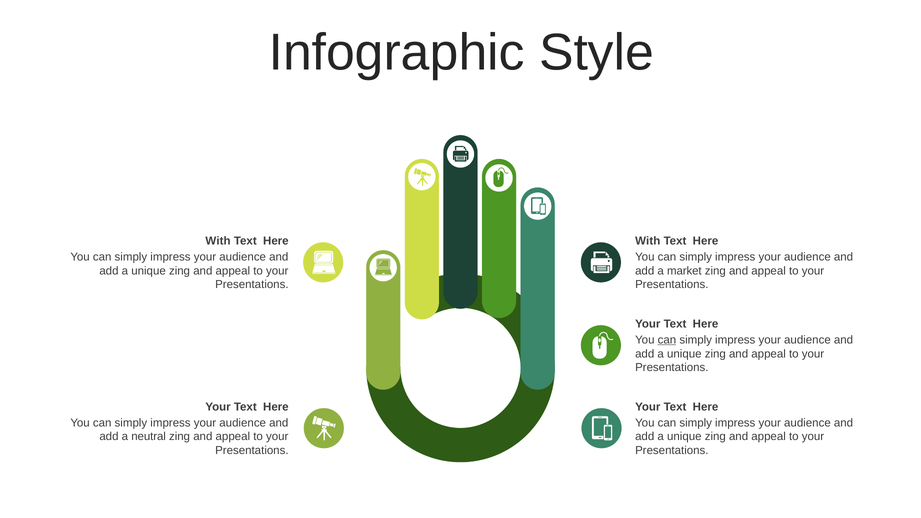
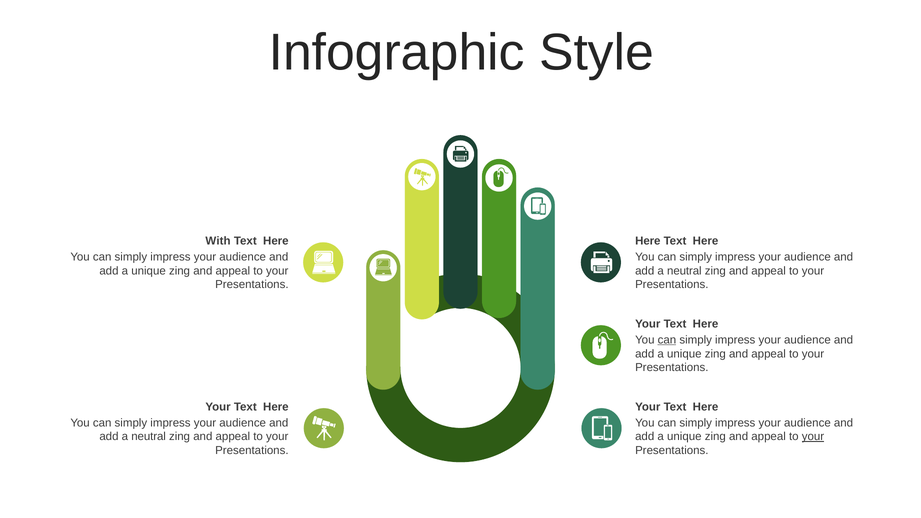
With at (648, 241): With -> Here
market at (684, 271): market -> neutral
your at (813, 437) underline: none -> present
